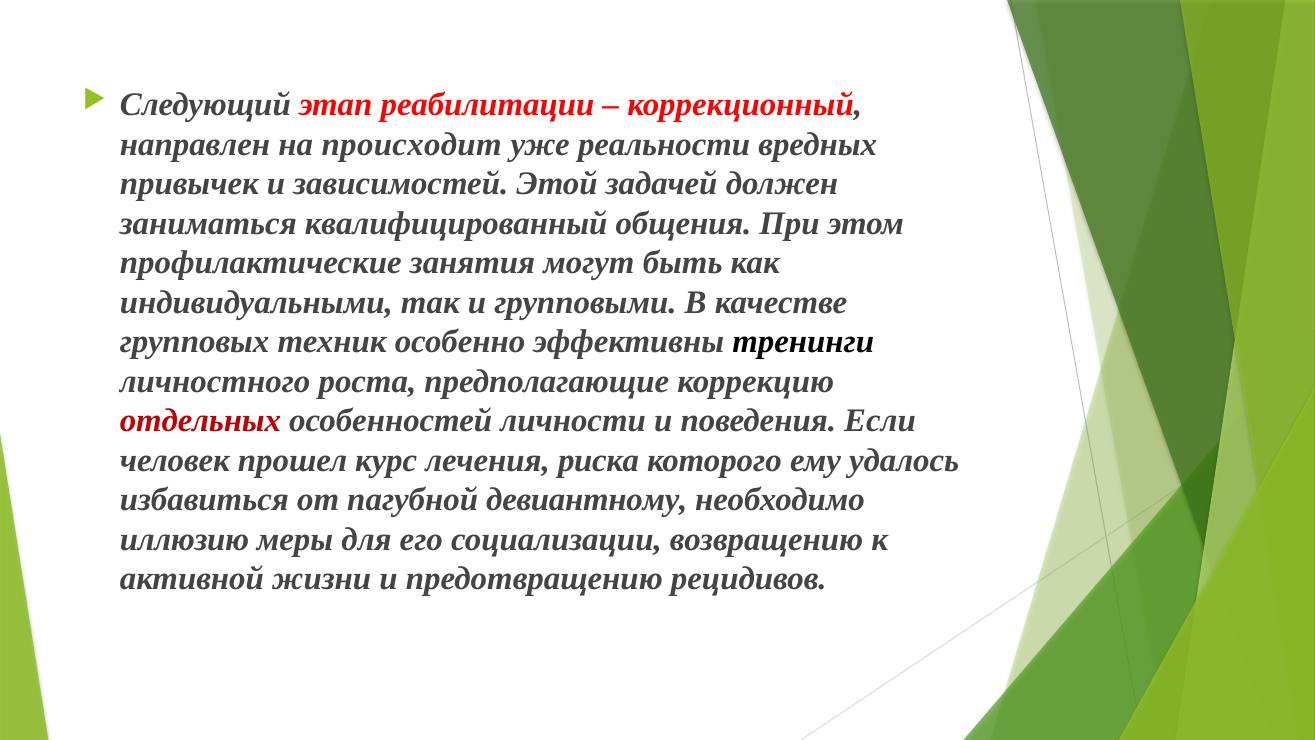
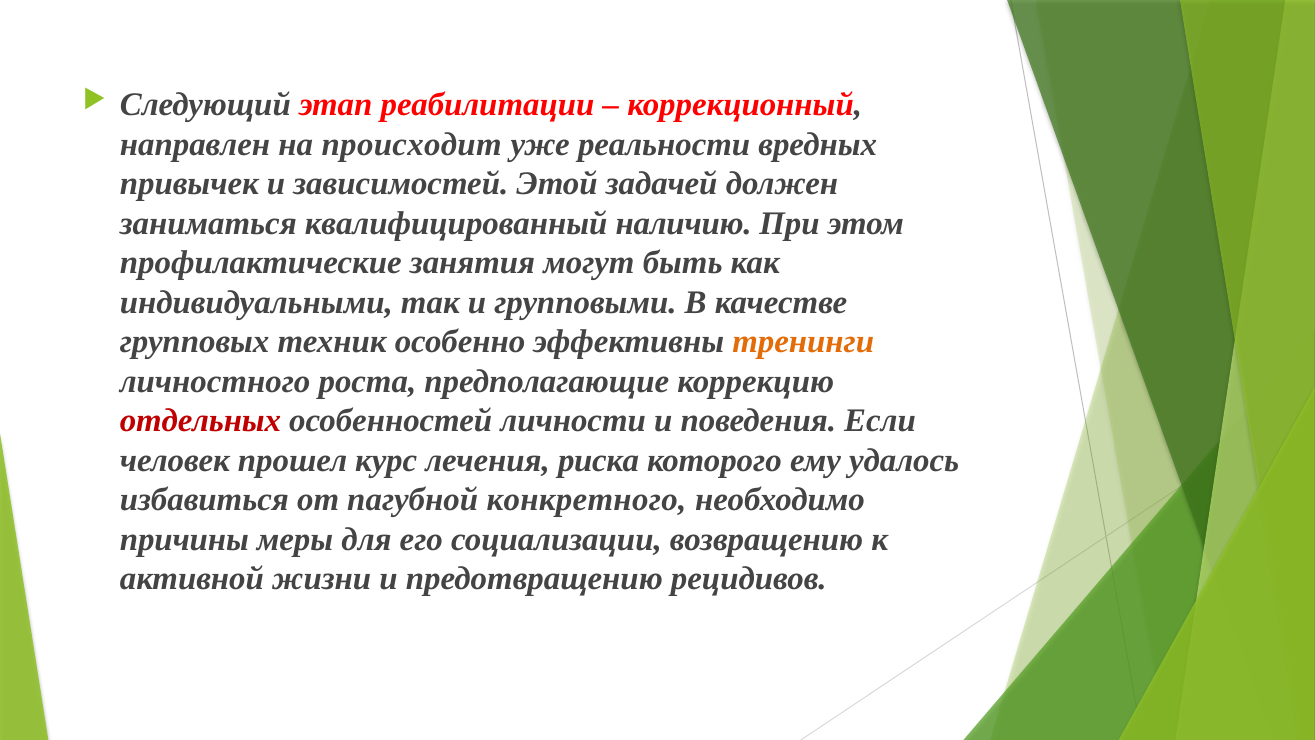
общения: общения -> наличию
тренинги colour: black -> orange
девиантному: девиантному -> конкретного
иллюзию: иллюзию -> причины
